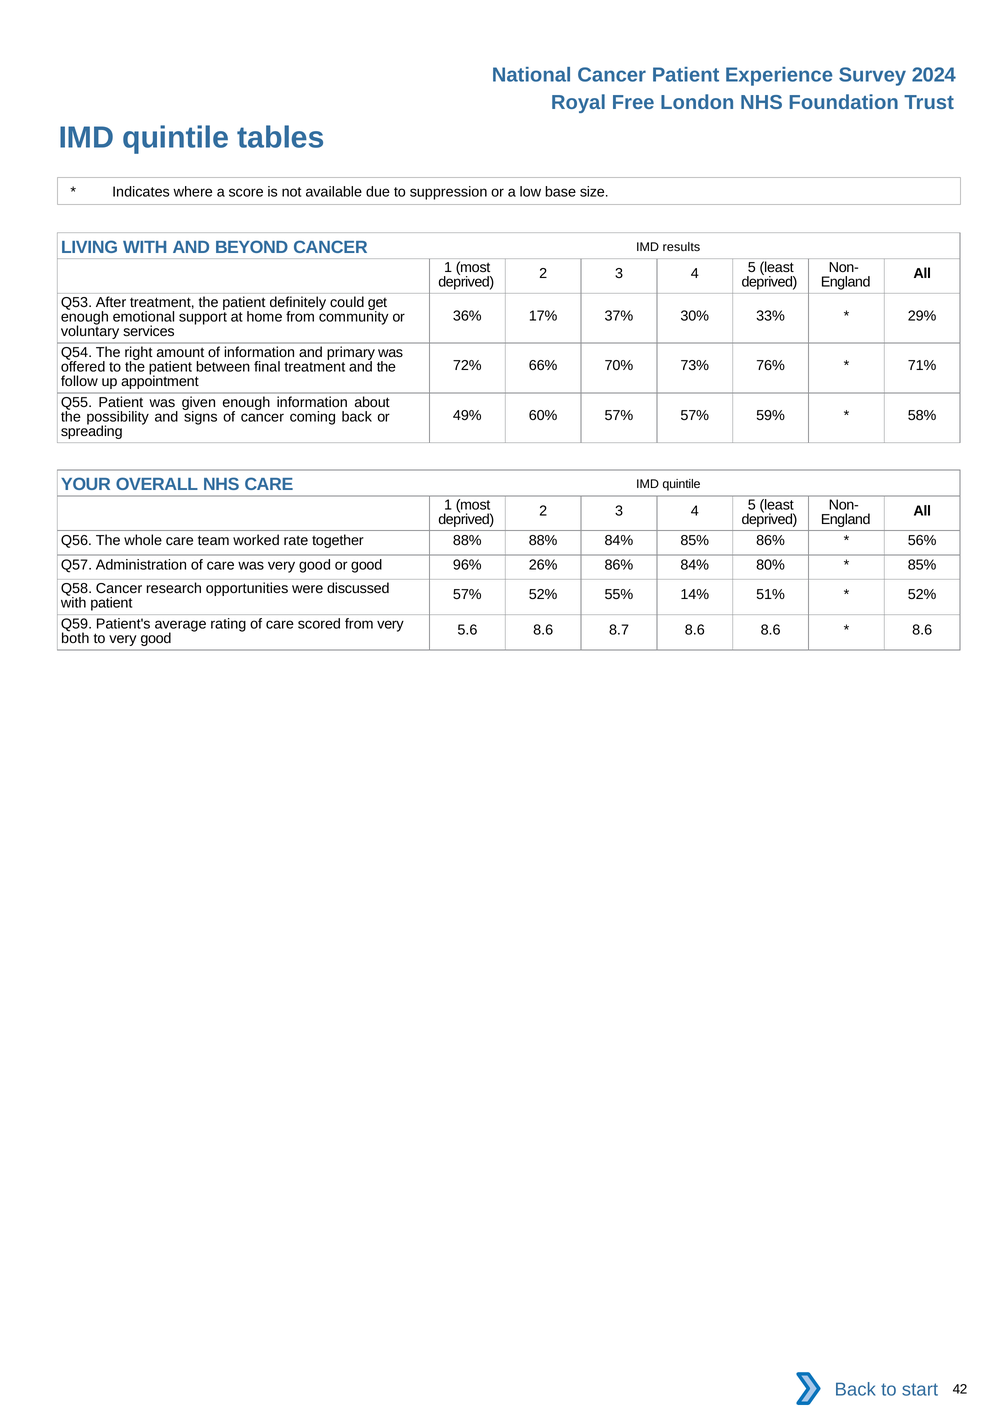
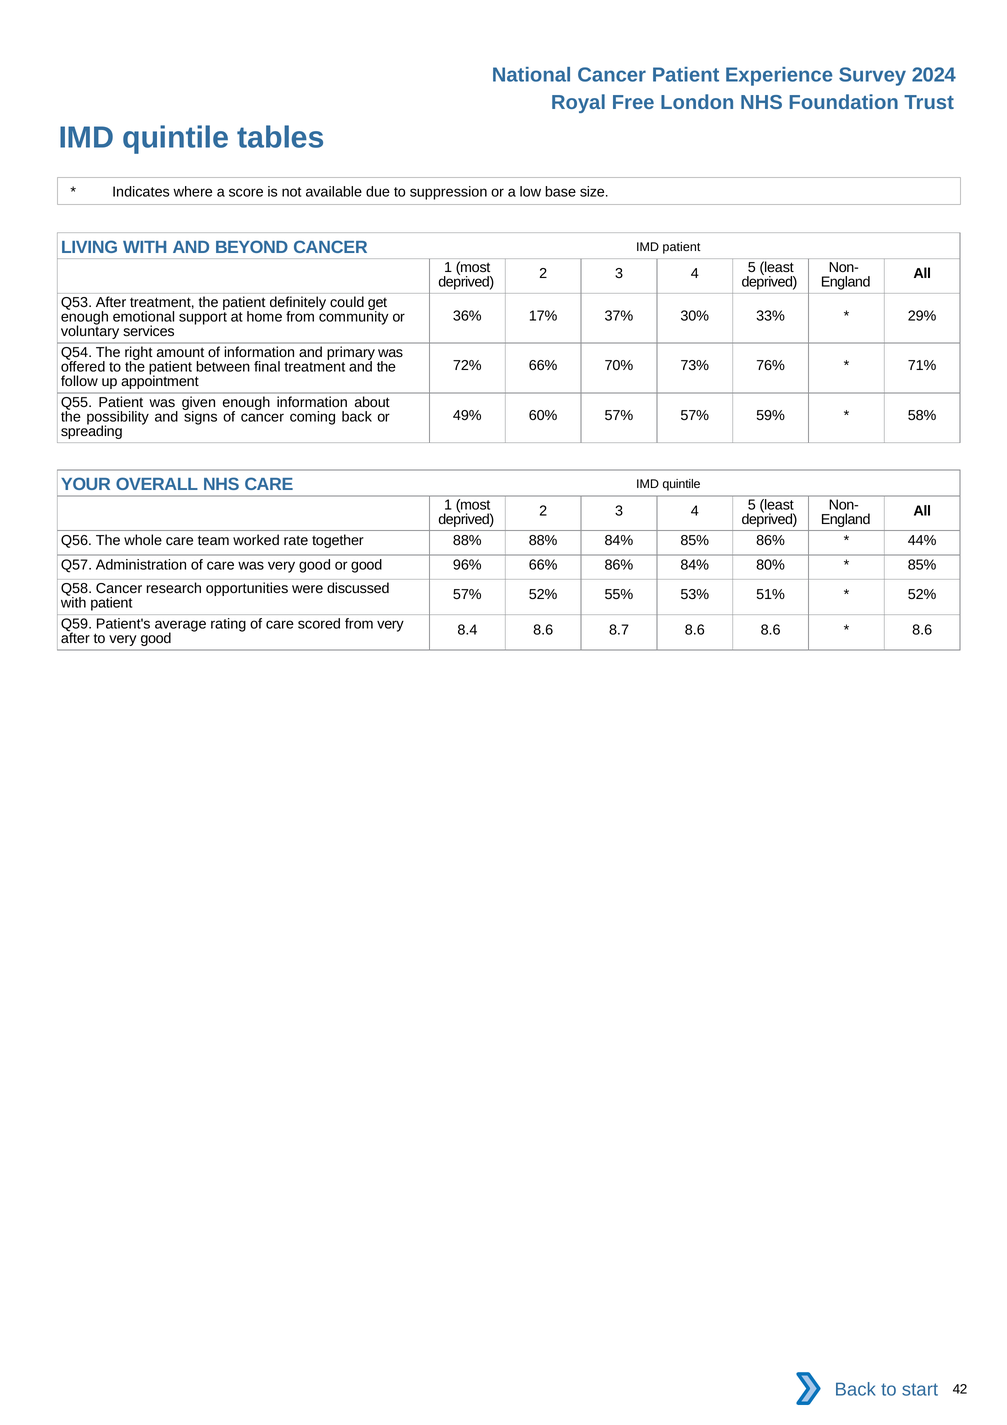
IMD results: results -> patient
56%: 56% -> 44%
96% 26%: 26% -> 66%
14%: 14% -> 53%
5.6: 5.6 -> 8.4
both at (75, 639): both -> after
